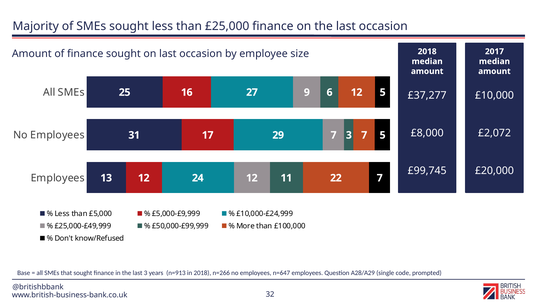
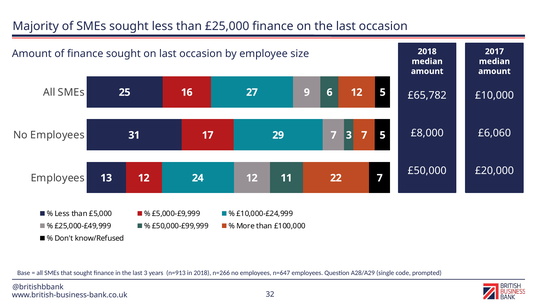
£37,277: £37,277 -> £65,782
£2,072: £2,072 -> £6,060
£99,745: £99,745 -> £50,000
